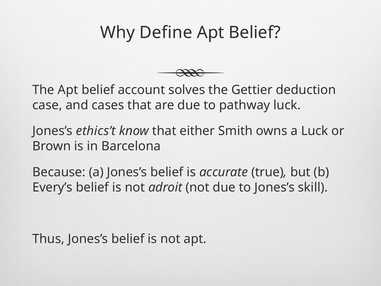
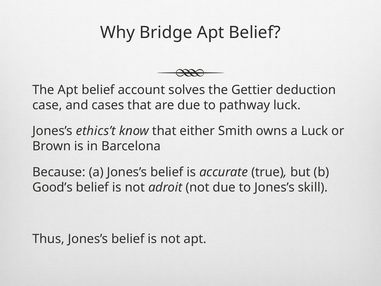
Define: Define -> Bridge
Every’s: Every’s -> Good’s
